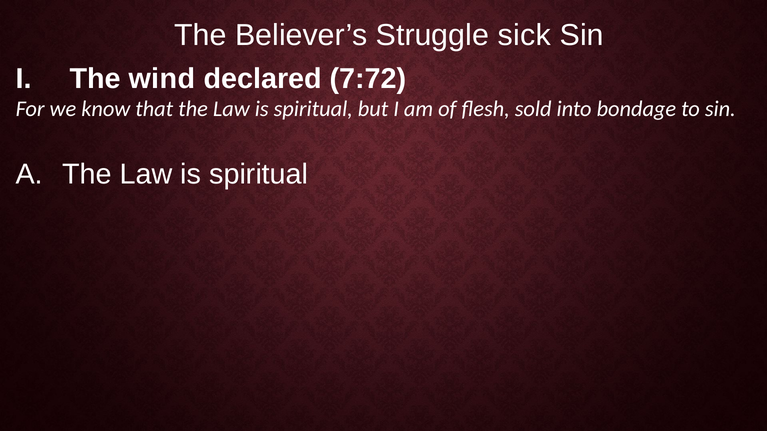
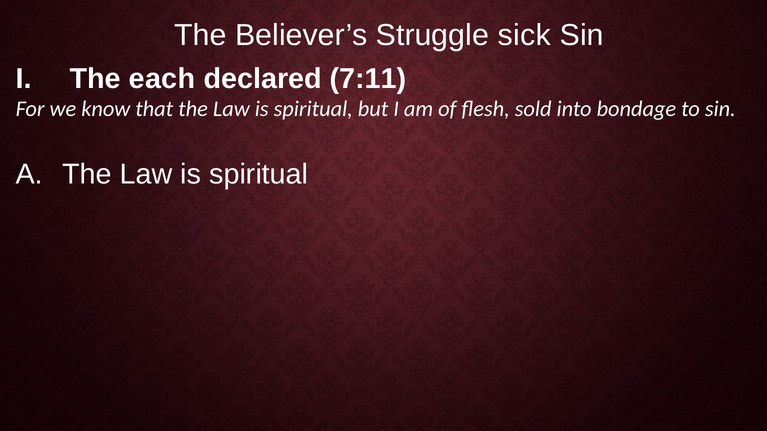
wind: wind -> each
7:72: 7:72 -> 7:11
